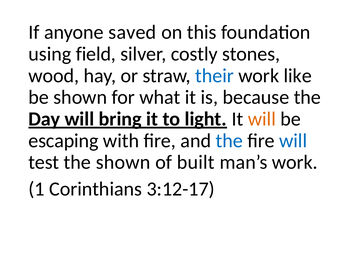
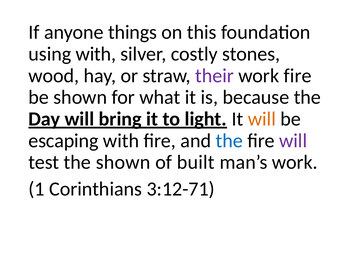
saved: saved -> things
using field: field -> with
their colour: blue -> purple
work like: like -> fire
will at (293, 141) colour: blue -> purple
3:12-17: 3:12-17 -> 3:12-71
